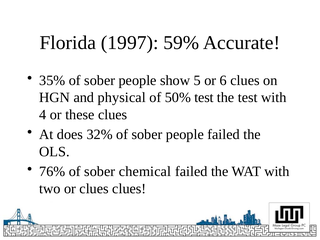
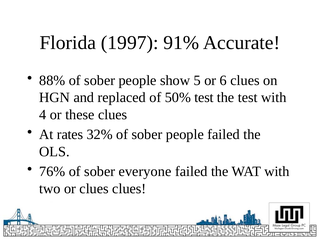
59%: 59% -> 91%
35%: 35% -> 88%
physical: physical -> replaced
does: does -> rates
chemical: chemical -> everyone
